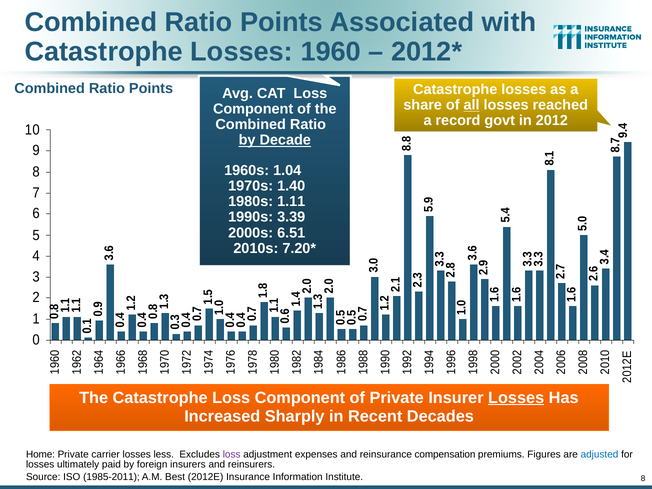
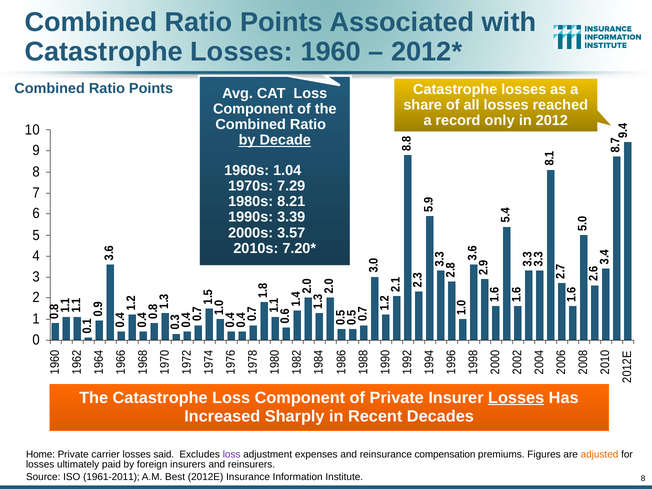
all underline: present -> none
govt: govt -> only
1.40: 1.40 -> 7.29
1.11: 1.11 -> 8.21
6.51: 6.51 -> 3.57
less: less -> said
adjusted colour: blue -> orange
1985-2011: 1985-2011 -> 1961-2011
